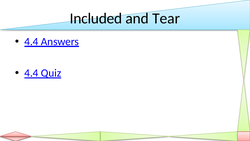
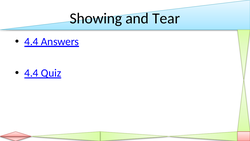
Included: Included -> Showing
